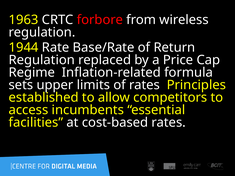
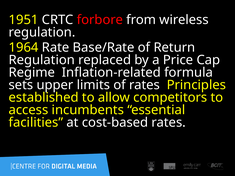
1963: 1963 -> 1951
1944: 1944 -> 1964
